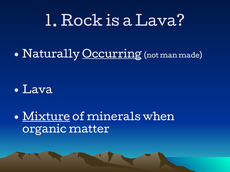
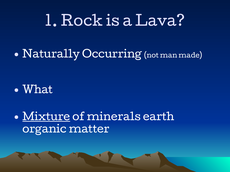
Occurring underline: present -> none
Lava at (37, 90): Lava -> What
when: when -> earth
